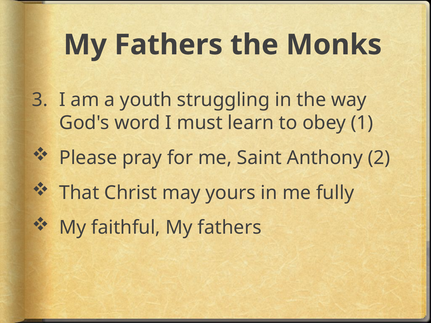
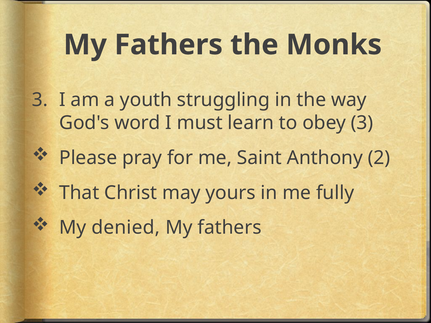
obey 1: 1 -> 3
faithful: faithful -> denied
